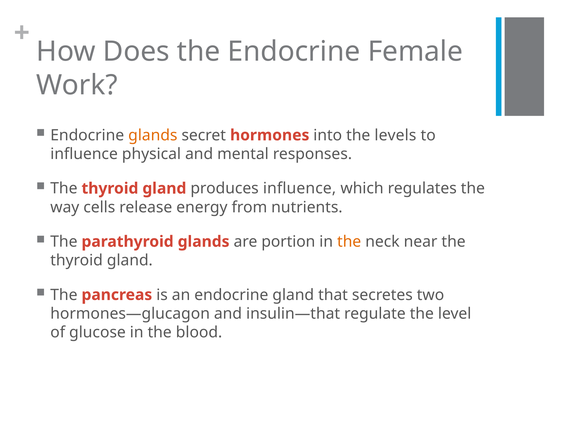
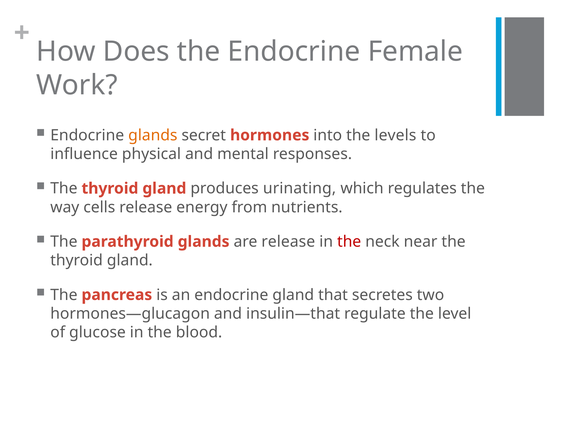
produces influence: influence -> urinating
are portion: portion -> release
the at (349, 241) colour: orange -> red
